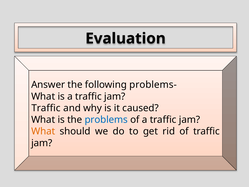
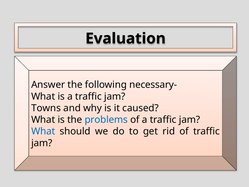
problems-: problems- -> necessary-
Traffic at (46, 108): Traffic -> Towns
What at (43, 131) colour: orange -> blue
